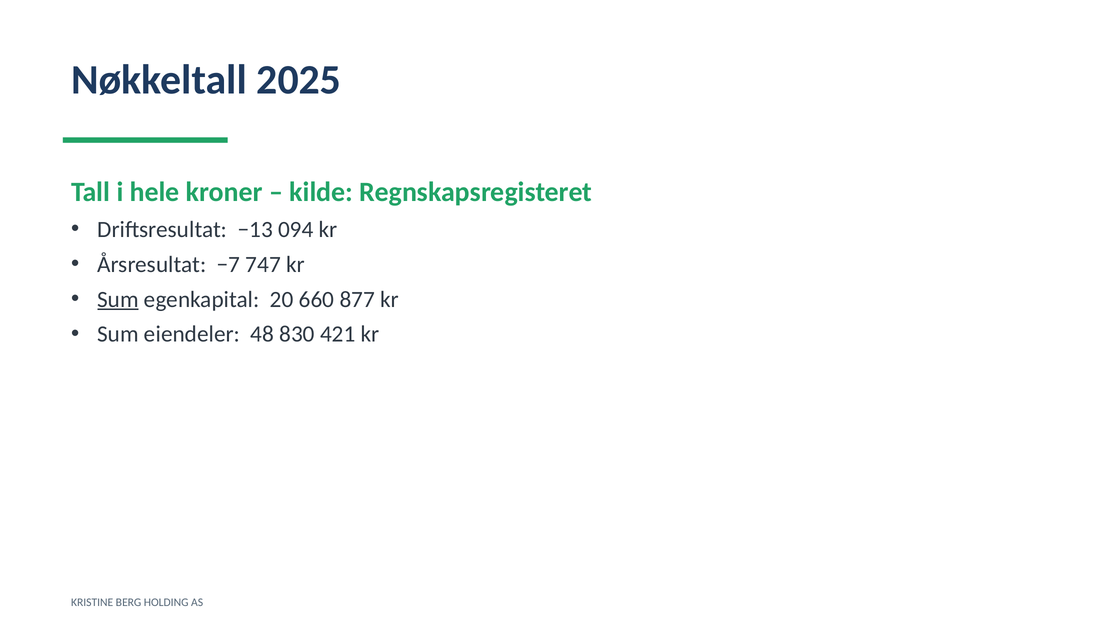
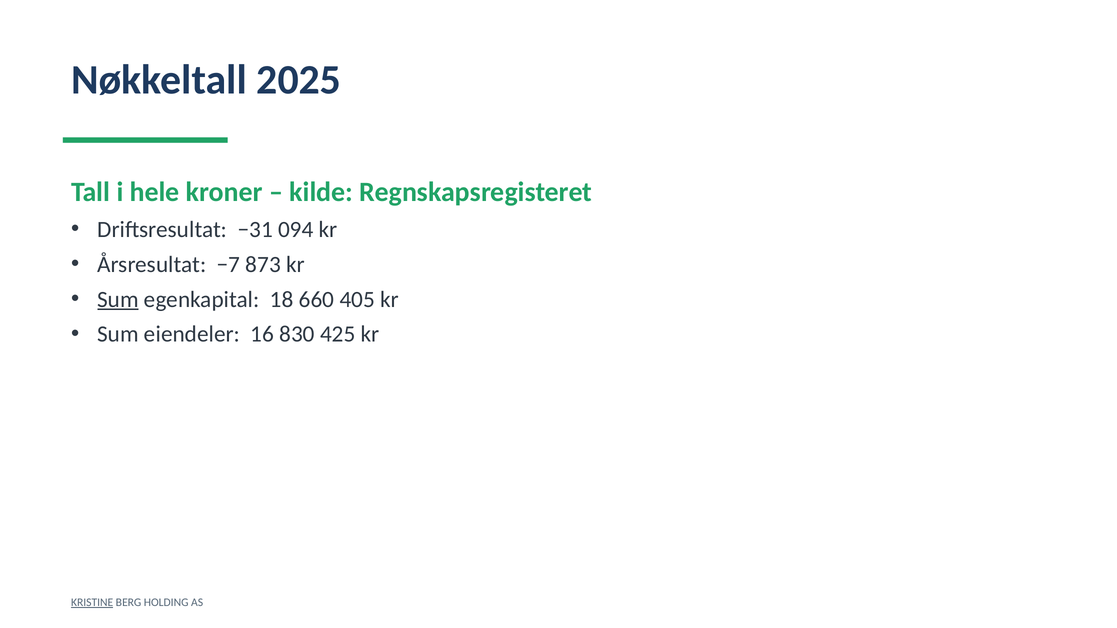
−13: −13 -> −31
747: 747 -> 873
20: 20 -> 18
877: 877 -> 405
48: 48 -> 16
421: 421 -> 425
KRISTINE underline: none -> present
